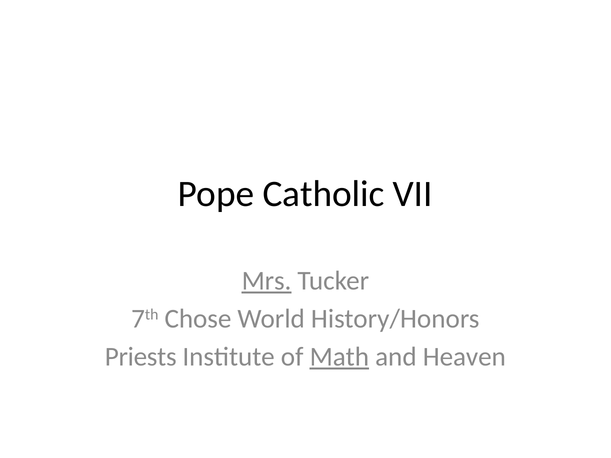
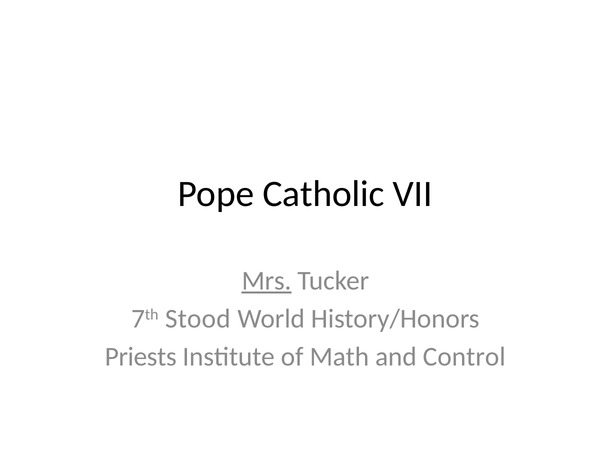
Chose: Chose -> Stood
Math underline: present -> none
Heaven: Heaven -> Control
